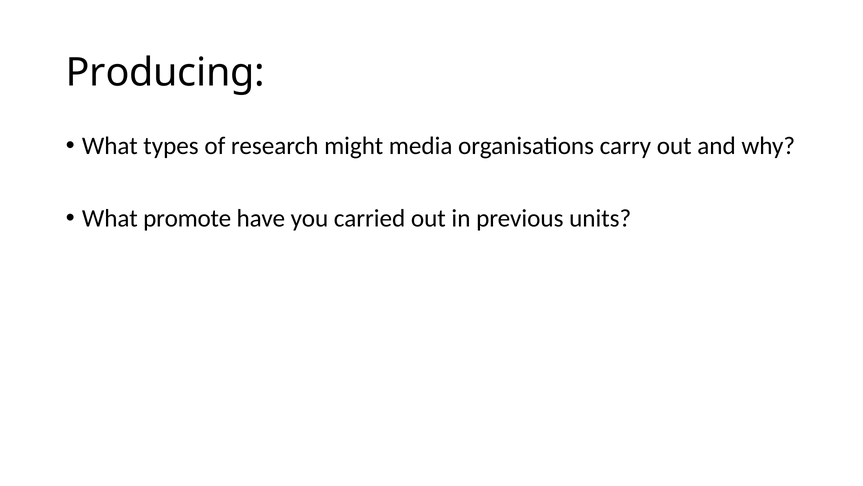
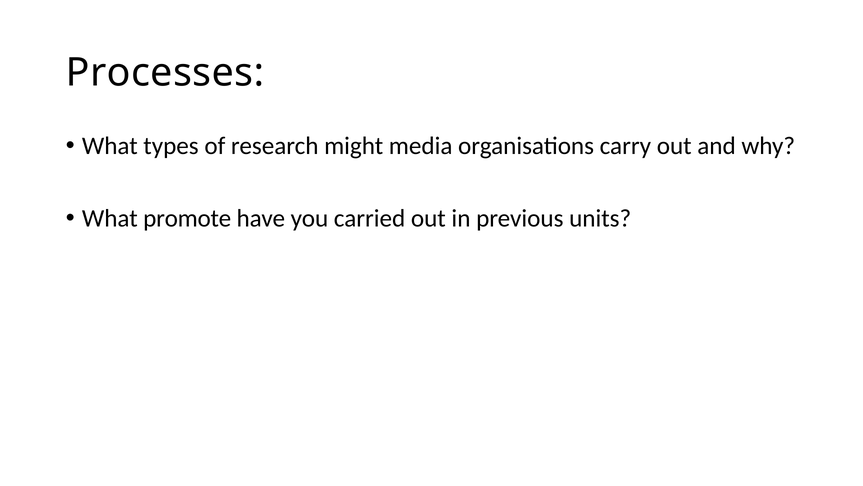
Producing: Producing -> Processes
